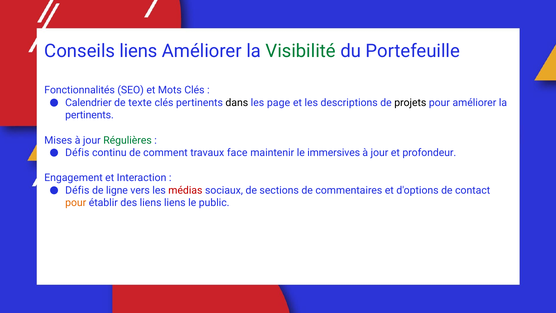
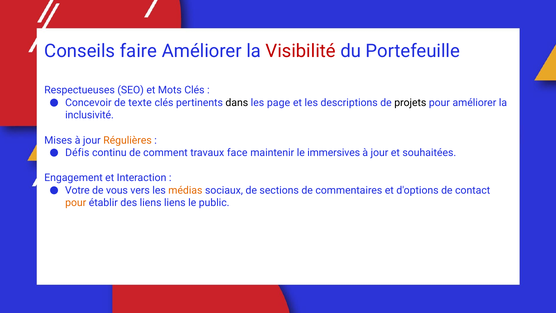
Conseils liens: liens -> faire
Visibilité colour: green -> red
Fonctionnalités: Fonctionnalités -> Respectueuses
Calendrier: Calendrier -> Concevoir
pertinents at (89, 115): pertinents -> inclusivité
Régulières colour: green -> orange
profondeur: profondeur -> souhaitées
Défis at (77, 190): Défis -> Votre
ligne: ligne -> vous
médias colour: red -> orange
